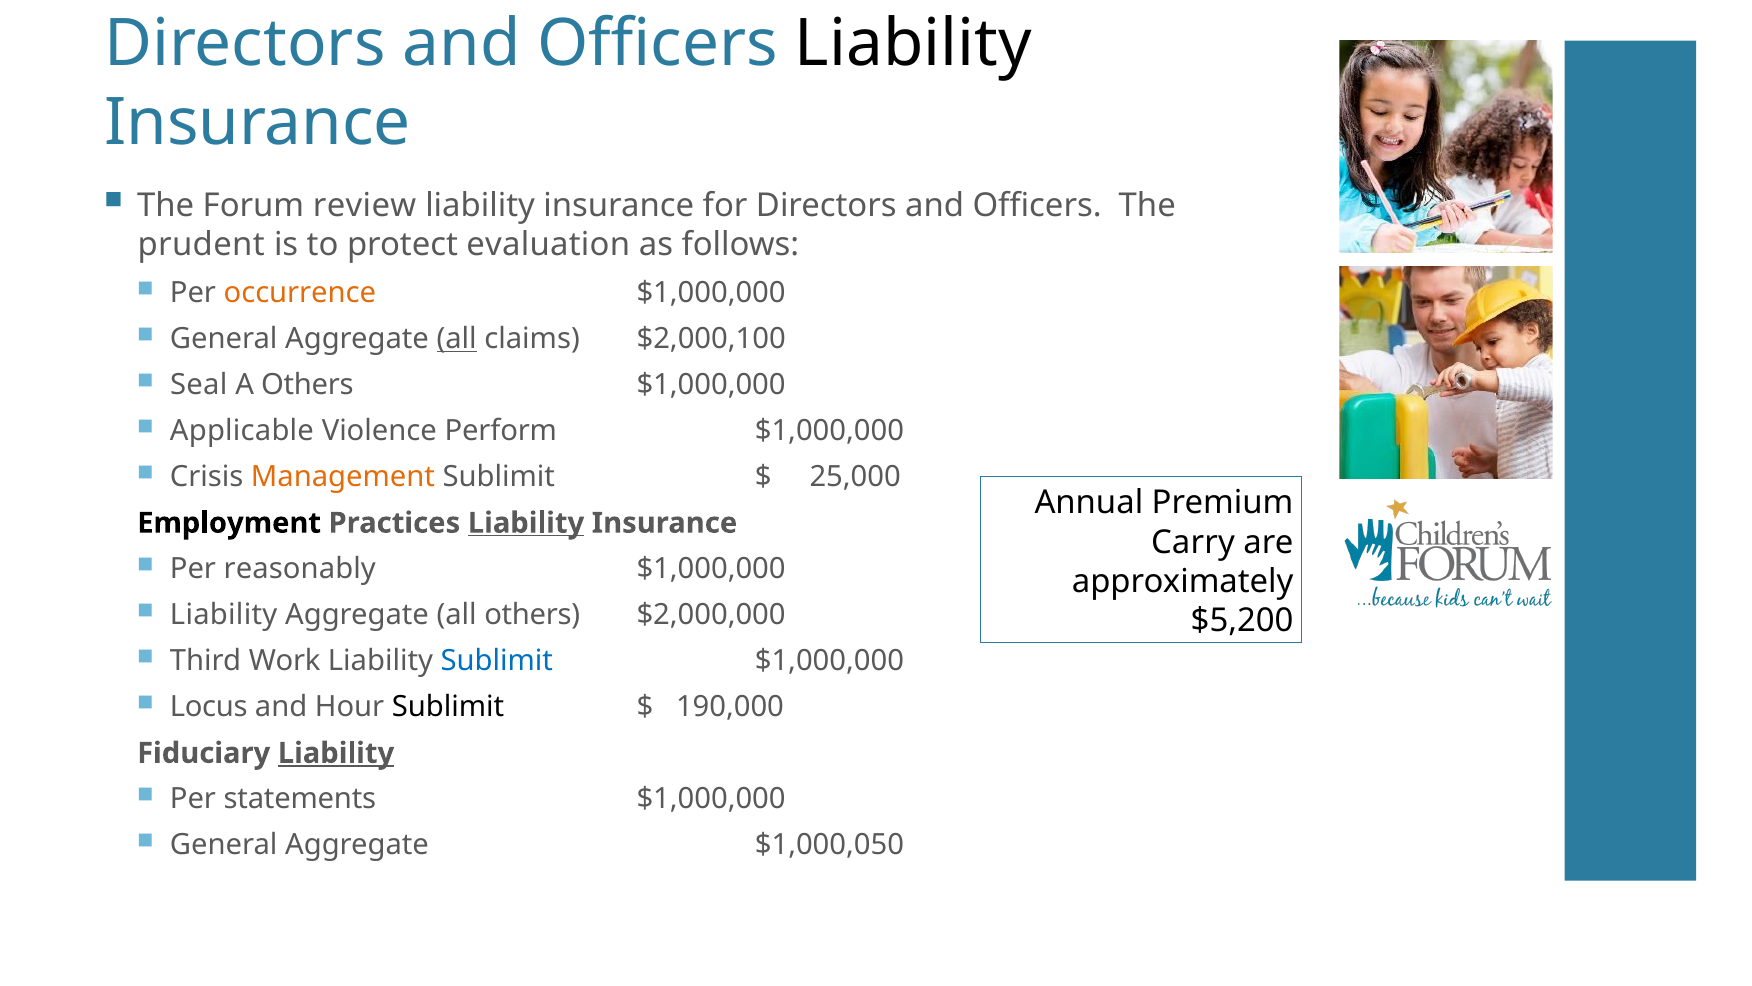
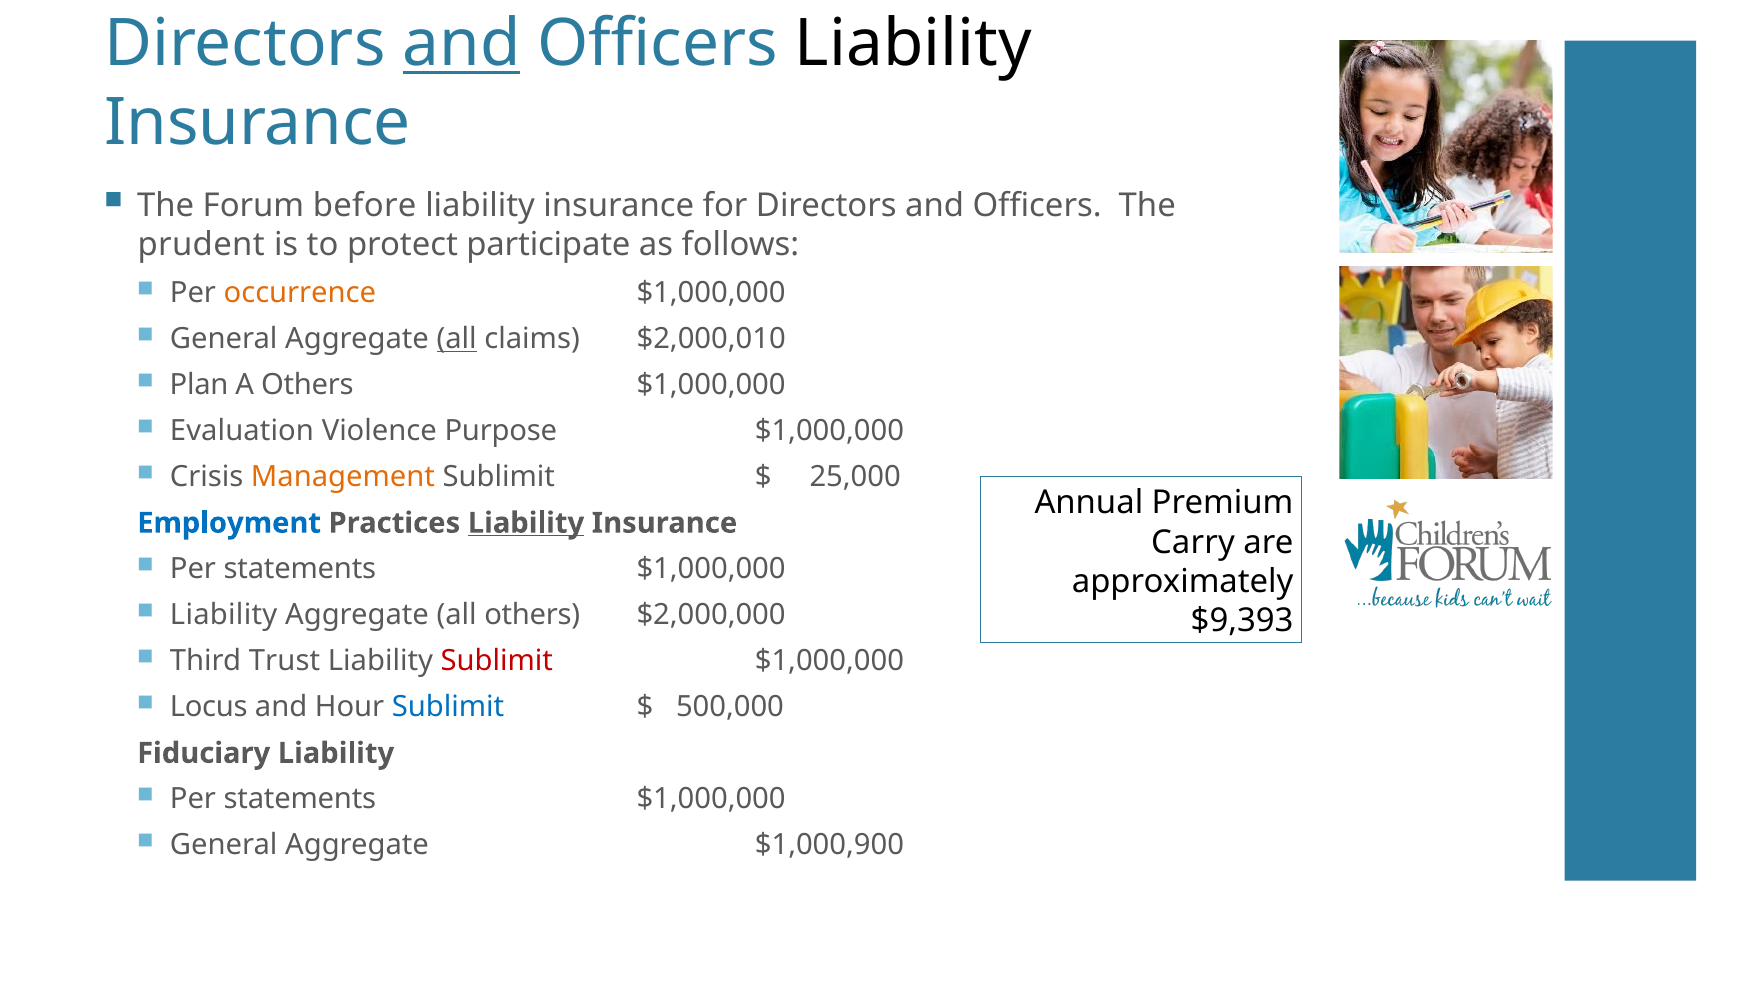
and at (462, 44) underline: none -> present
review: review -> before
evaluation: evaluation -> participate
$2,000,100: $2,000,100 -> $2,000,010
Seal: Seal -> Plan
Applicable: Applicable -> Evaluation
Perform: Perform -> Purpose
Employment colour: black -> blue
reasonably at (300, 569): reasonably -> statements
$5,200: $5,200 -> $9,393
Work: Work -> Trust
Sublimit at (497, 661) colour: blue -> red
Sublimit at (448, 707) colour: black -> blue
190,000: 190,000 -> 500,000
Liability at (336, 753) underline: present -> none
$1,000,050: $1,000,050 -> $1,000,900
